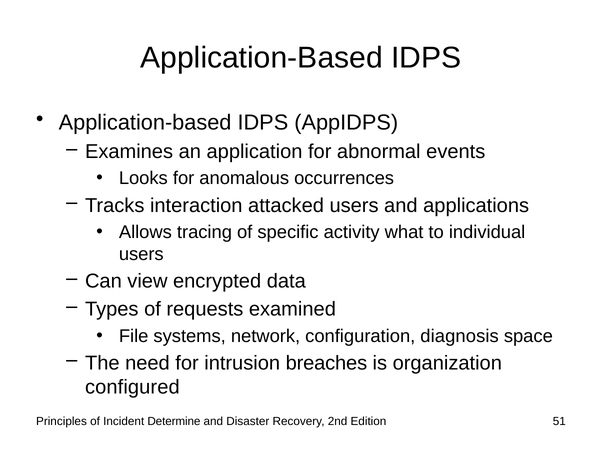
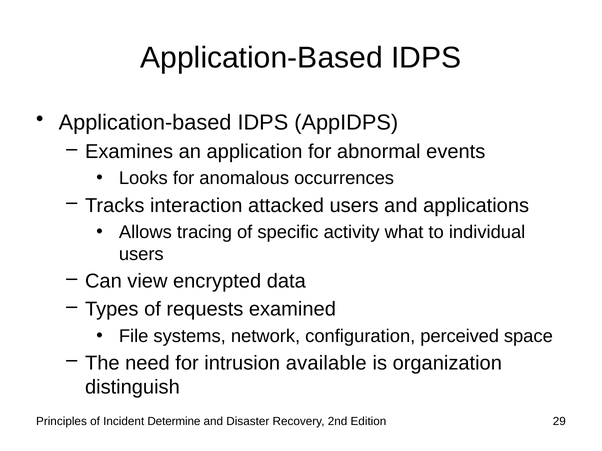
diagnosis: diagnosis -> perceived
breaches: breaches -> available
configured: configured -> distinguish
51: 51 -> 29
